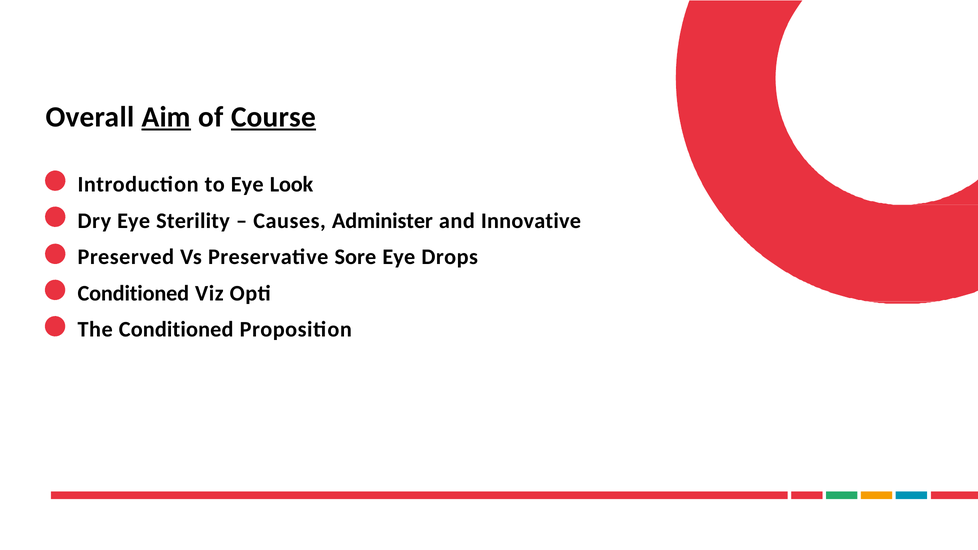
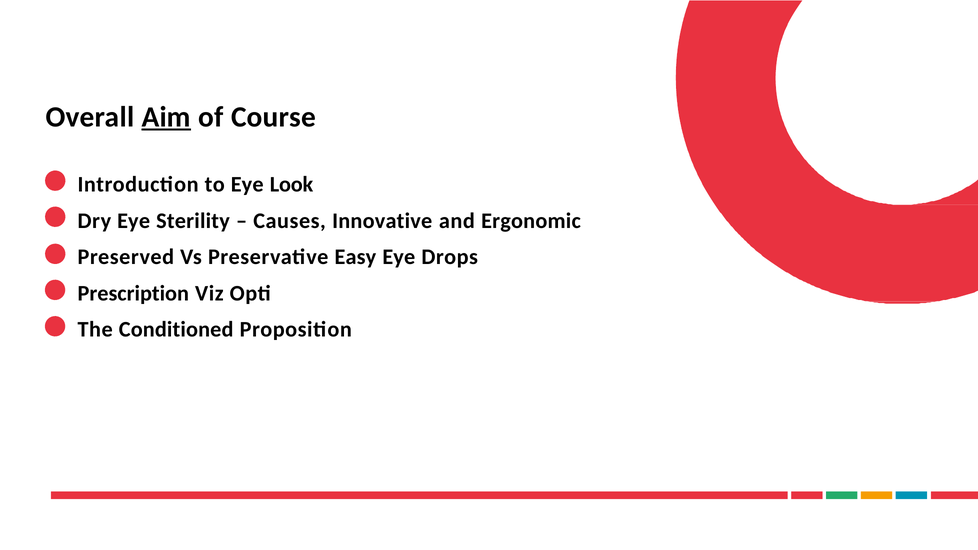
Course underline: present -> none
Administer: Administer -> Innovative
Innovative: Innovative -> Ergonomic
Sore: Sore -> Easy
Conditioned at (133, 293): Conditioned -> Prescription
